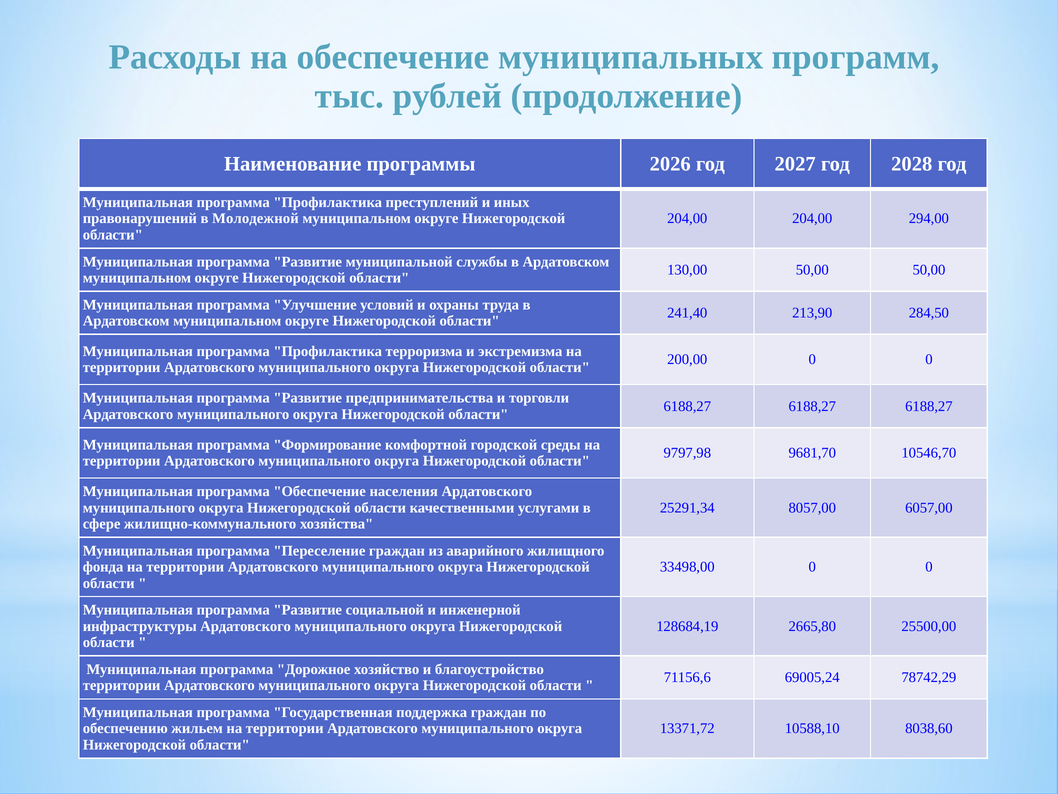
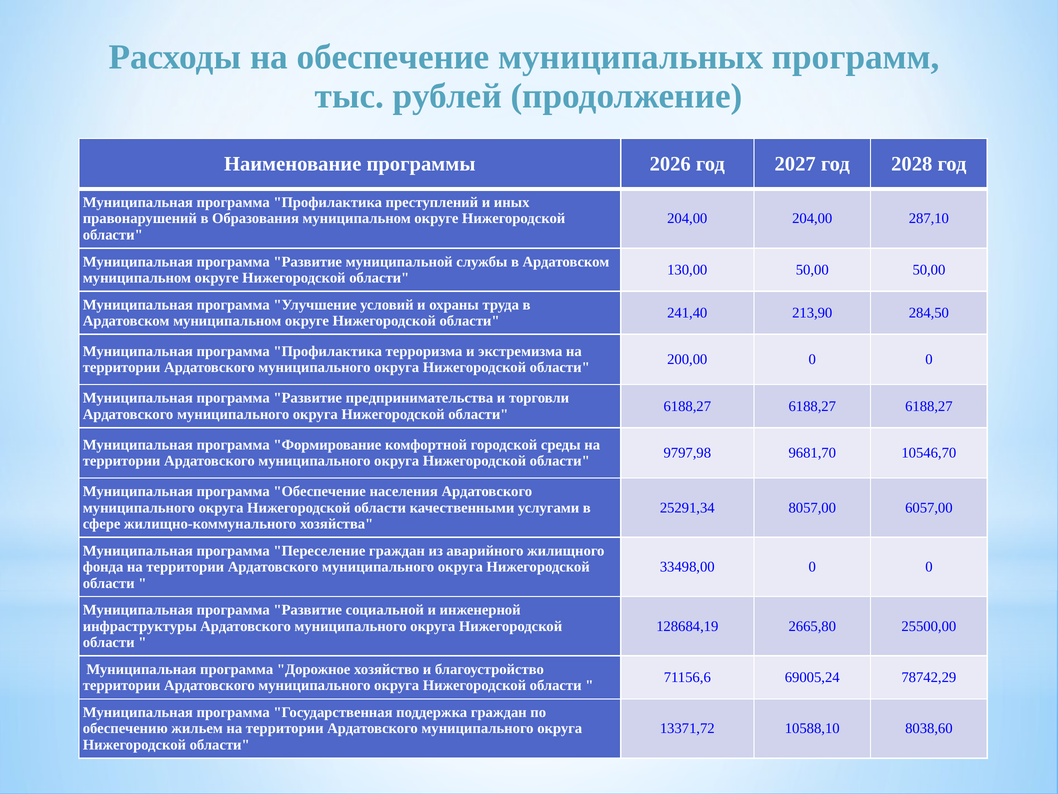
Молодежной: Молодежной -> Образования
294,00: 294,00 -> 287,10
